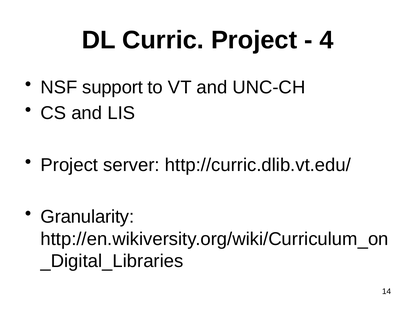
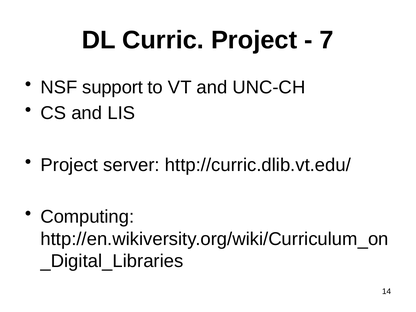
4: 4 -> 7
Granularity: Granularity -> Computing
